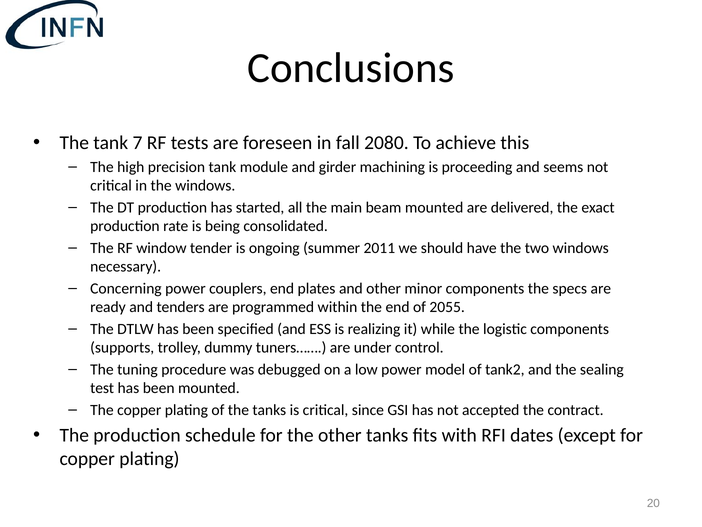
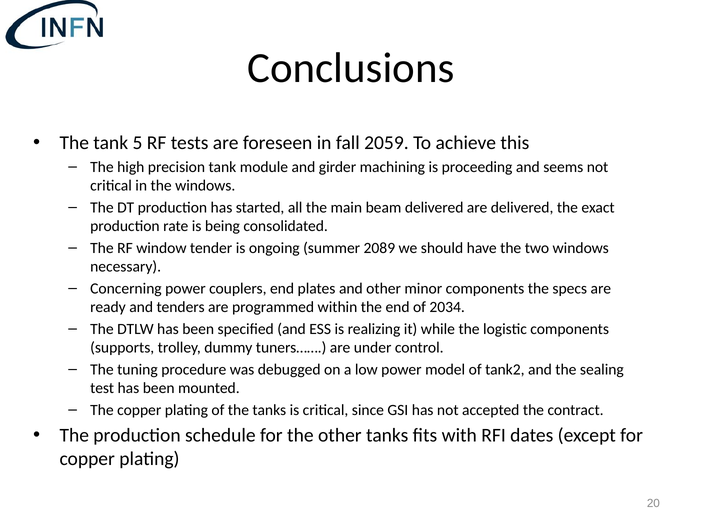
7: 7 -> 5
2080: 2080 -> 2059
beam mounted: mounted -> delivered
2011: 2011 -> 2089
2055: 2055 -> 2034
